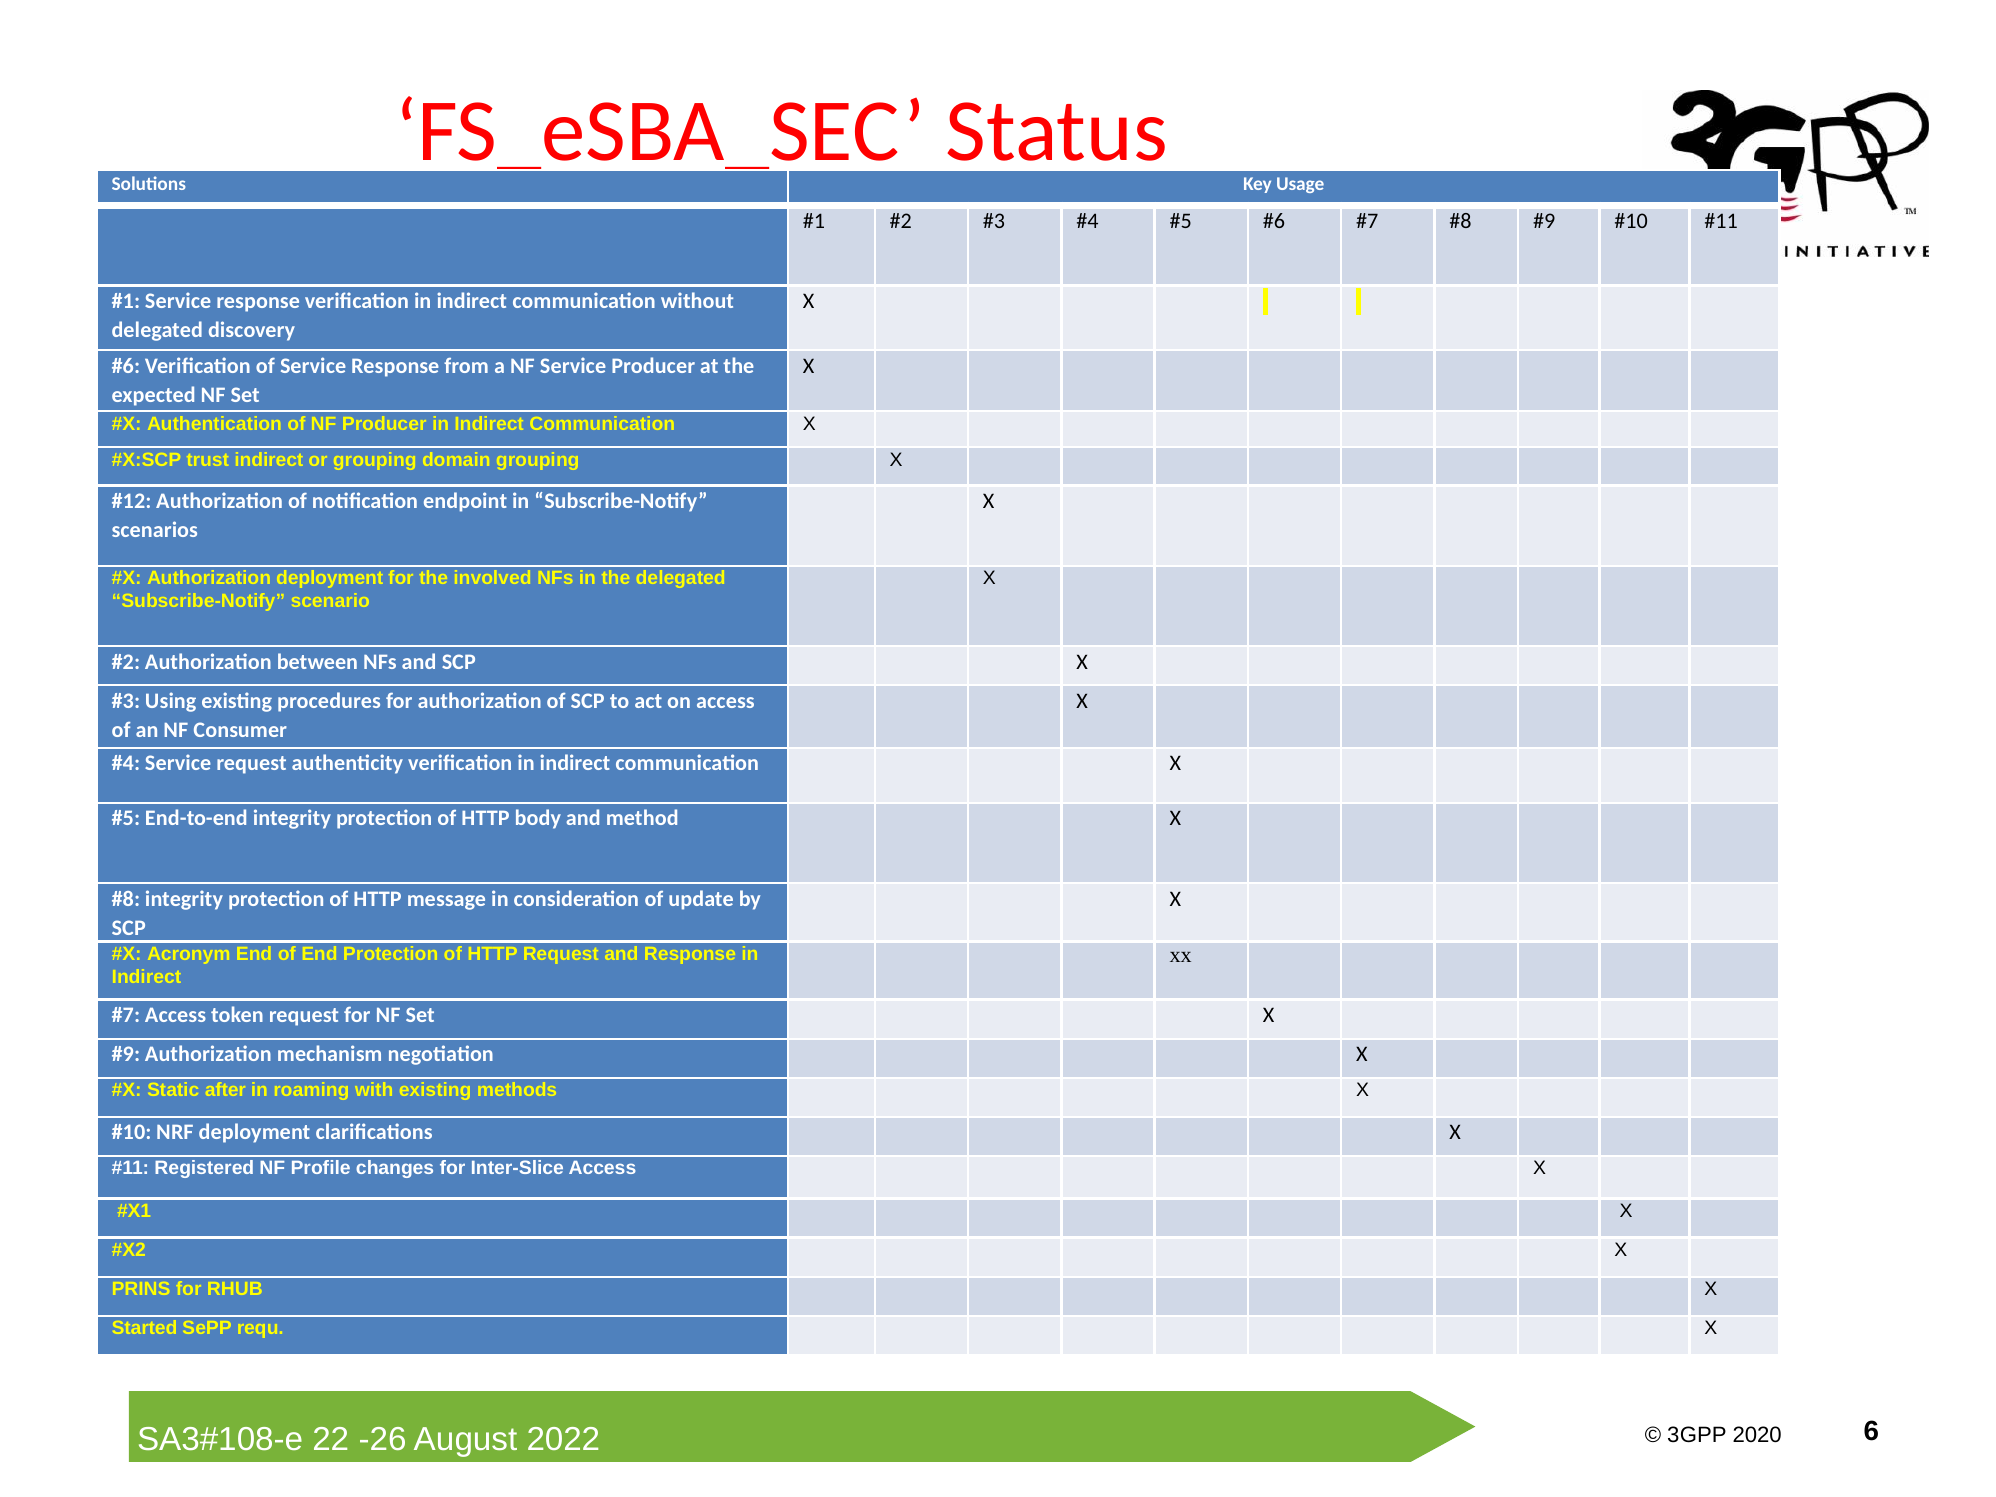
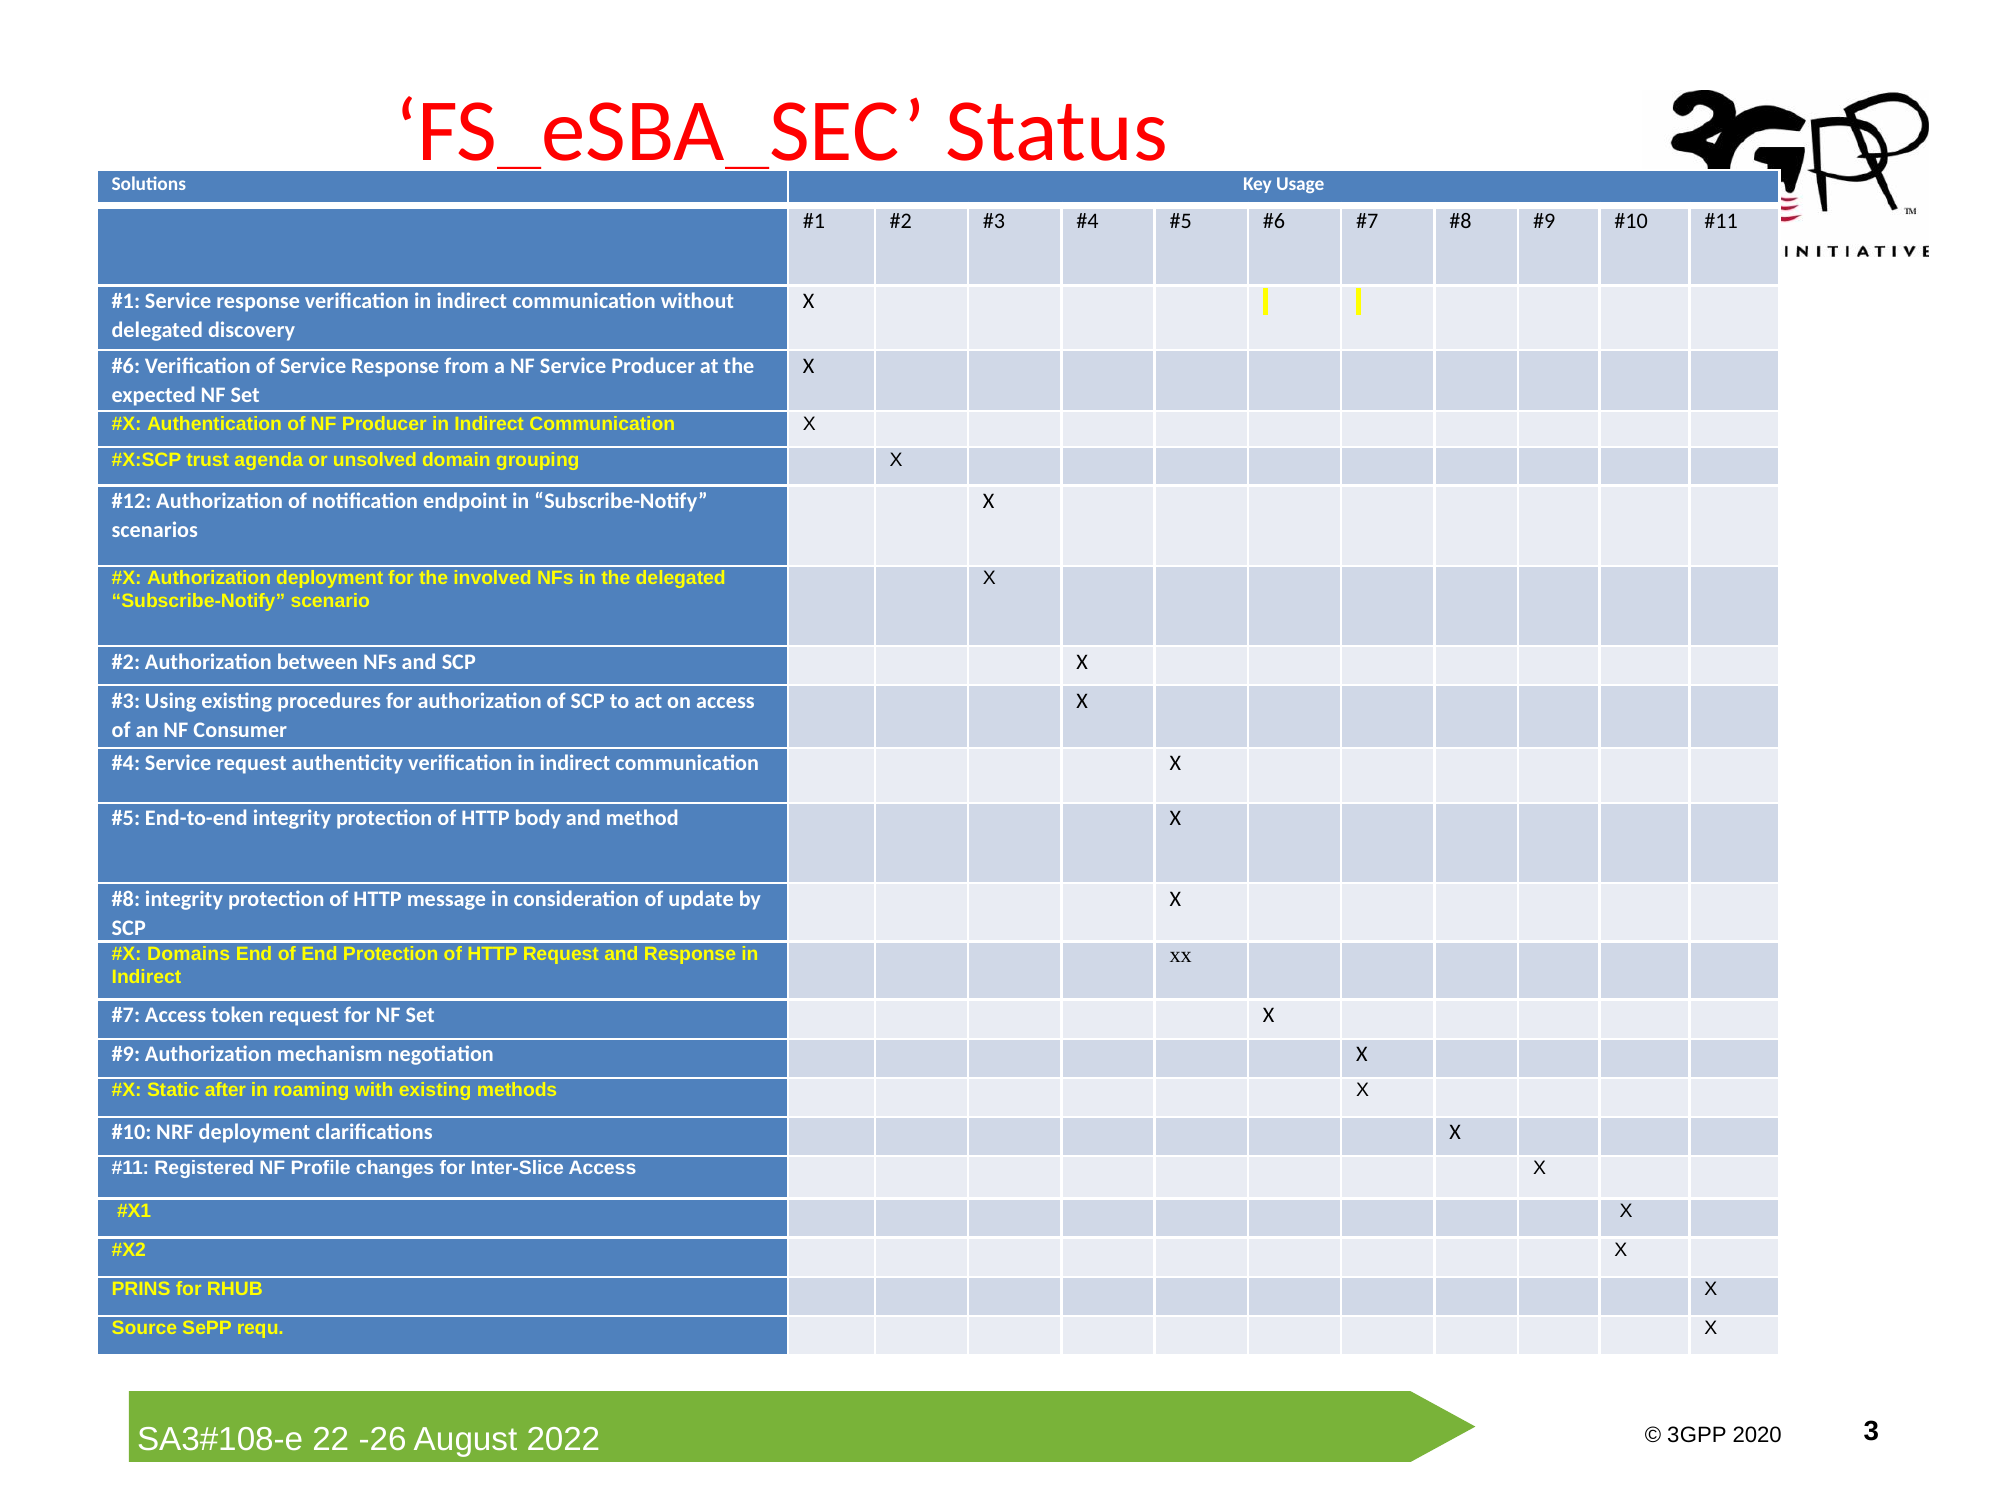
trust indirect: indirect -> agenda
or grouping: grouping -> unsolved
Acronym: Acronym -> Domains
Started: Started -> Source
6: 6 -> 3
